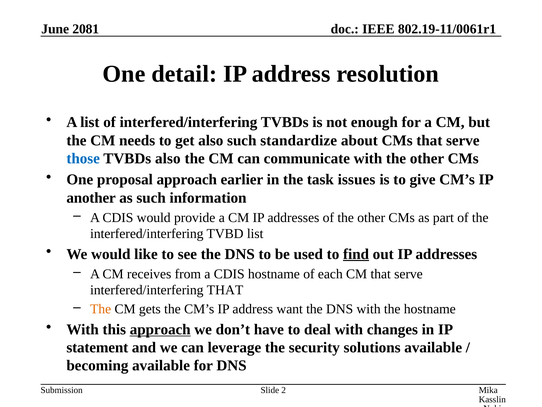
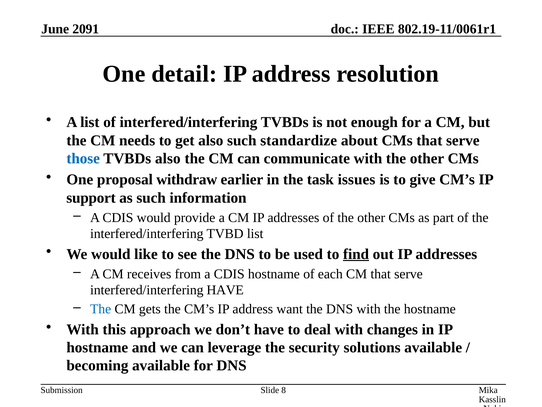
2081: 2081 -> 2091
proposal approach: approach -> withdraw
another: another -> support
interfered/interfering THAT: THAT -> HAVE
The at (101, 309) colour: orange -> blue
approach at (160, 329) underline: present -> none
statement at (97, 347): statement -> hostname
2: 2 -> 8
